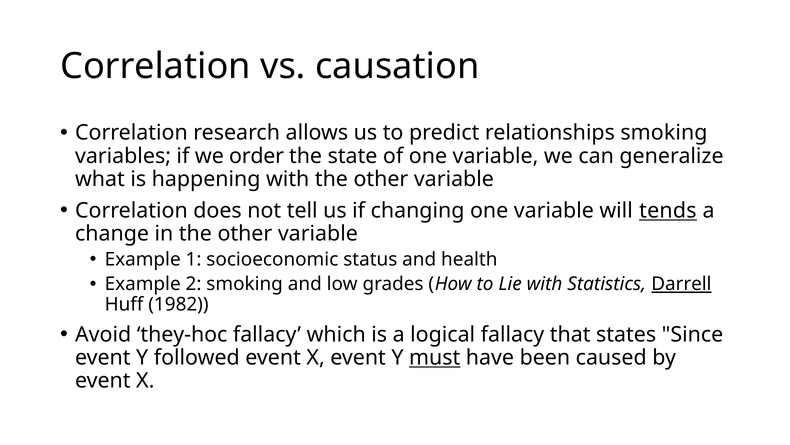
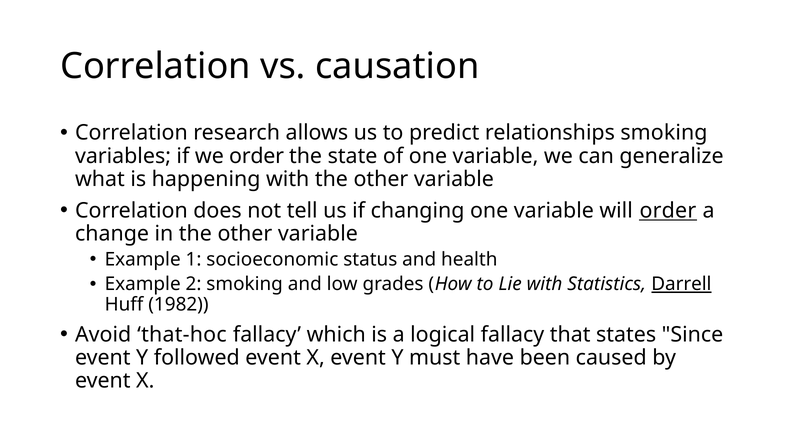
will tends: tends -> order
they-hoc: they-hoc -> that-hoc
must underline: present -> none
